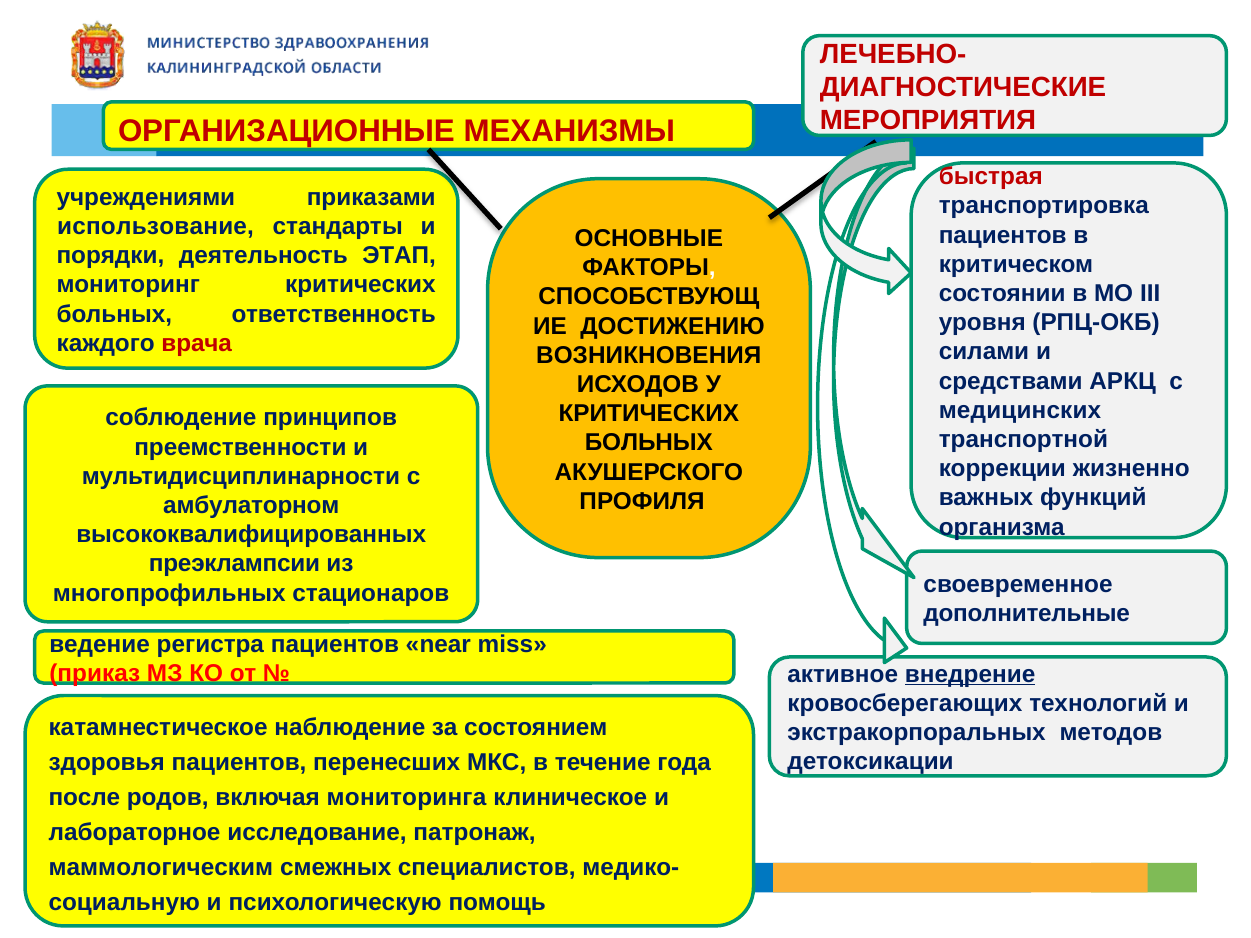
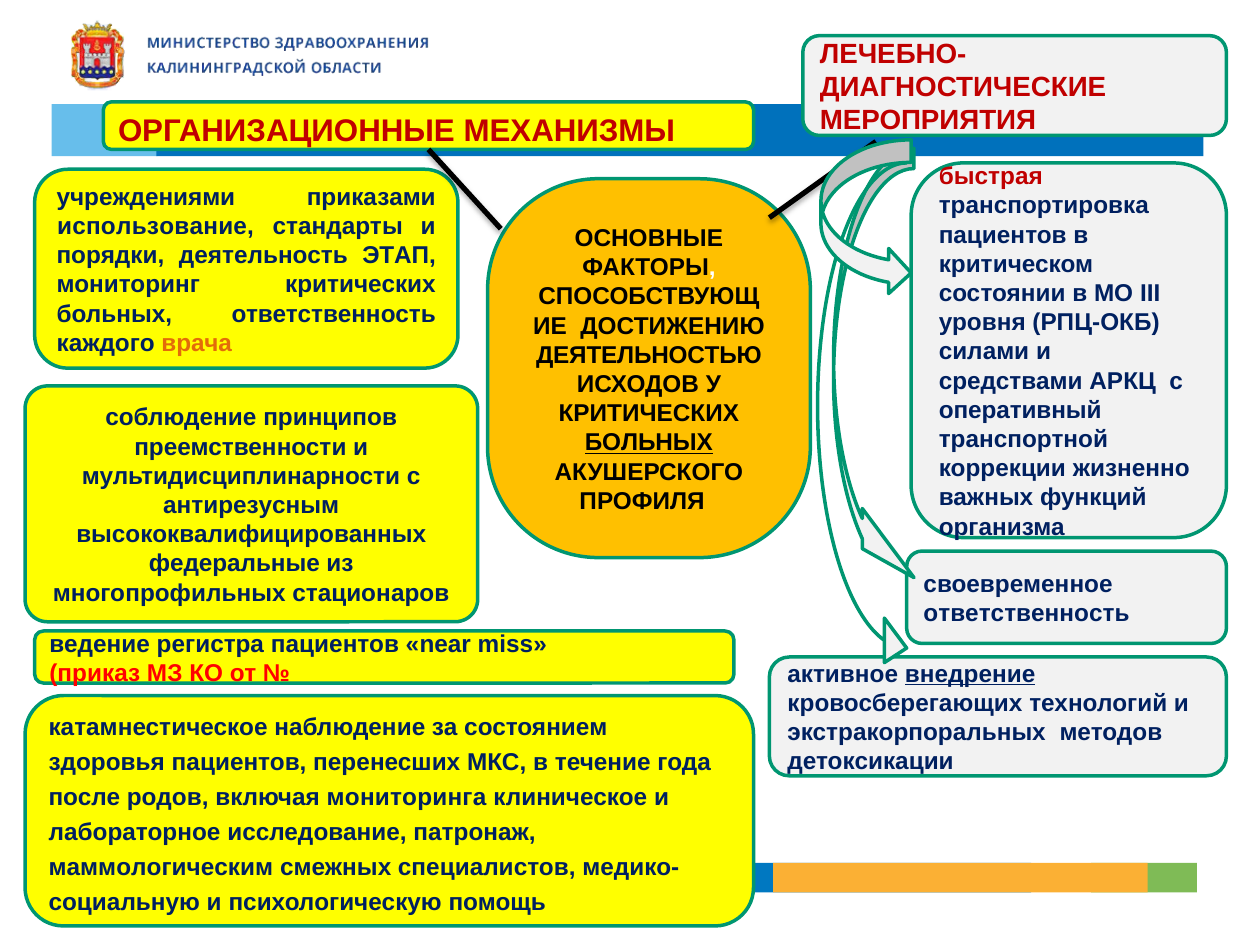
врача colour: red -> orange
ВОЗНИКНОВЕНИЯ: ВОЗНИКНОВЕНИЯ -> ДЕЯТЕЛЬНОСТЬЮ
медицинских: медицинских -> оперативный
БОЛЬНЫХ at (649, 443) underline: none -> present
амбулаторном: амбулаторном -> антирезусным
преэклампсии: преэклампсии -> федеральные
дополнительные at (1027, 614): дополнительные -> ответственность
